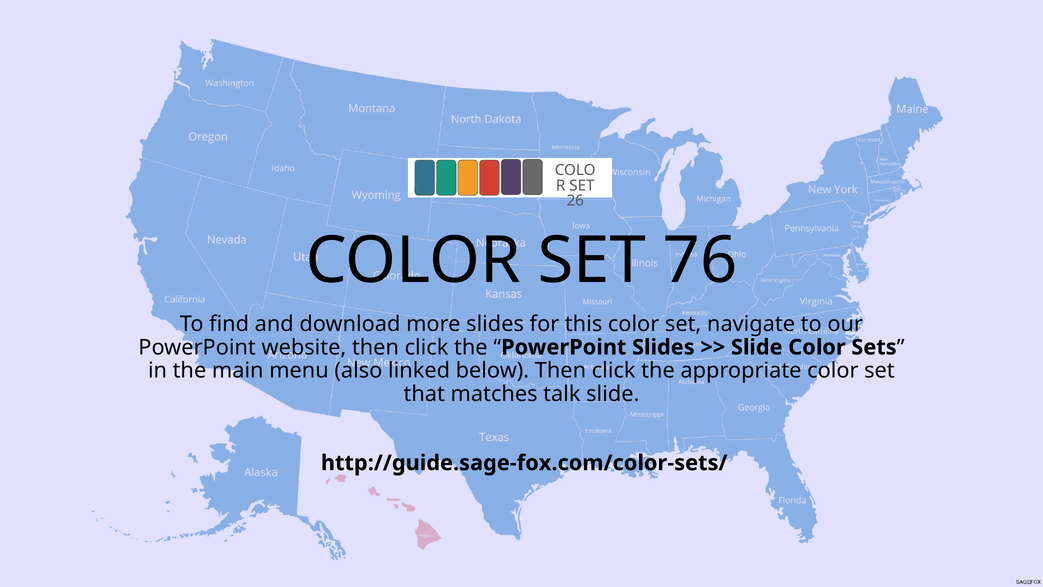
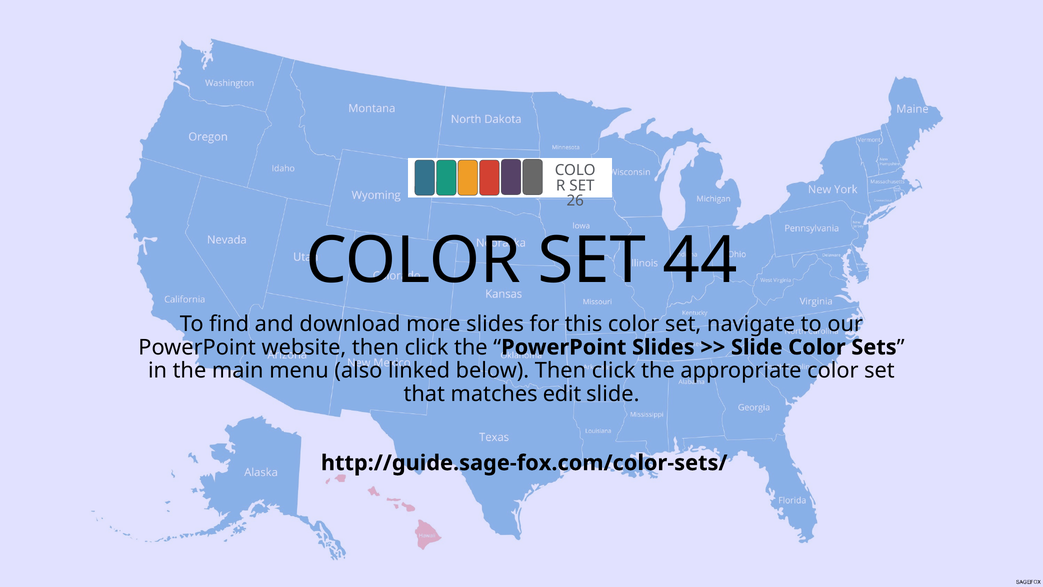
76: 76 -> 44
talk: talk -> edit
